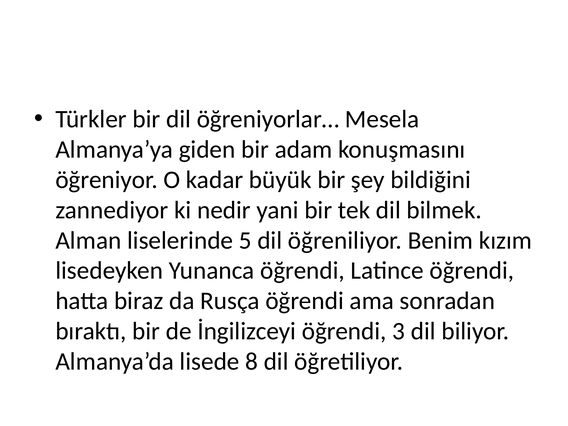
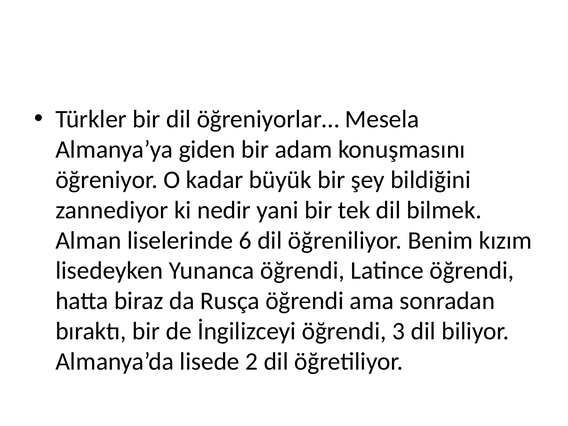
5: 5 -> 6
8: 8 -> 2
